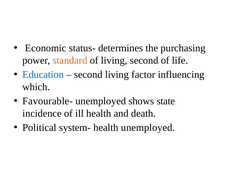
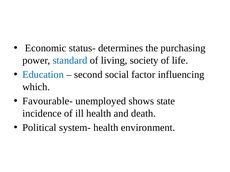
standard colour: orange -> blue
living second: second -> society
second living: living -> social
health unemployed: unemployed -> environment
